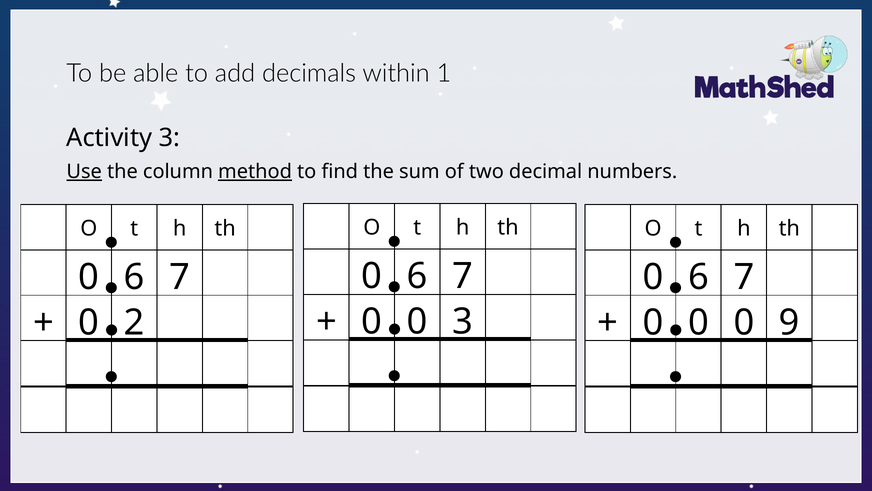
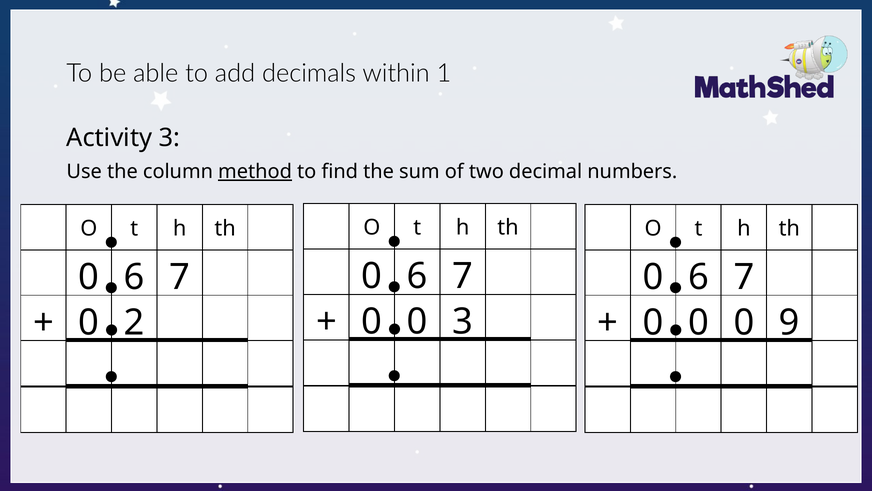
Use underline: present -> none
